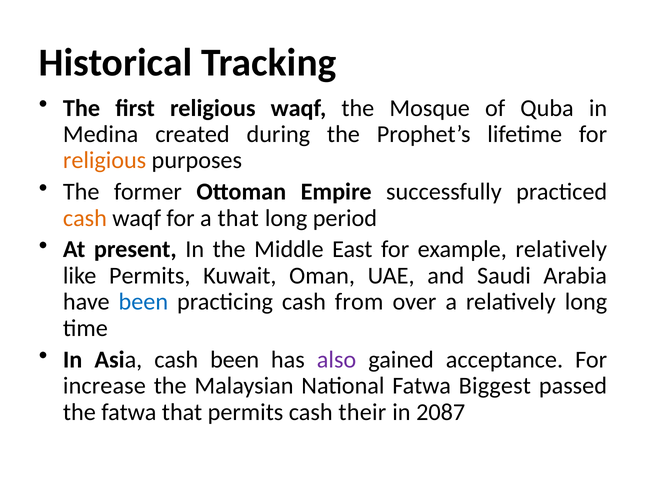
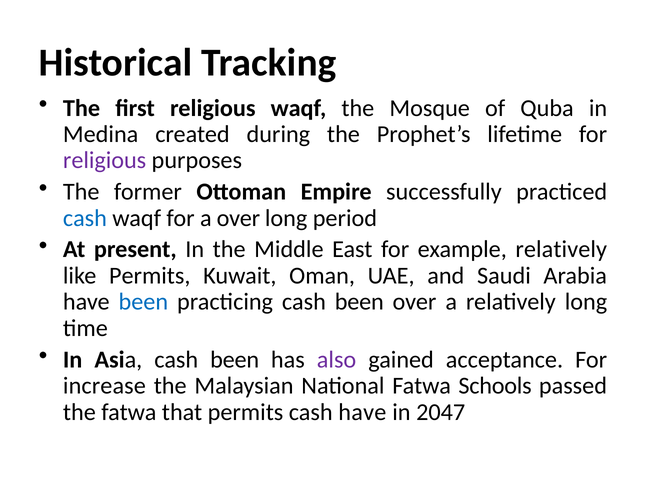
religious at (105, 160) colour: orange -> purple
cash at (85, 218) colour: orange -> blue
a that: that -> over
practicing cash from: from -> been
Biggest: Biggest -> Schools
cash their: their -> have
2087: 2087 -> 2047
